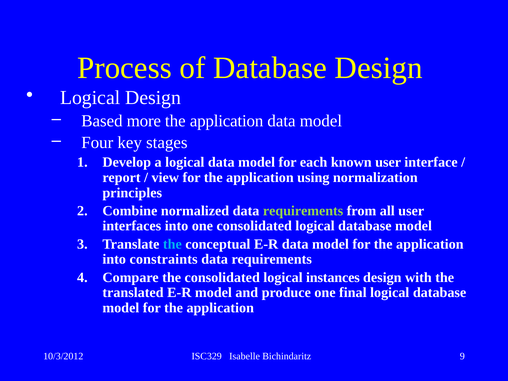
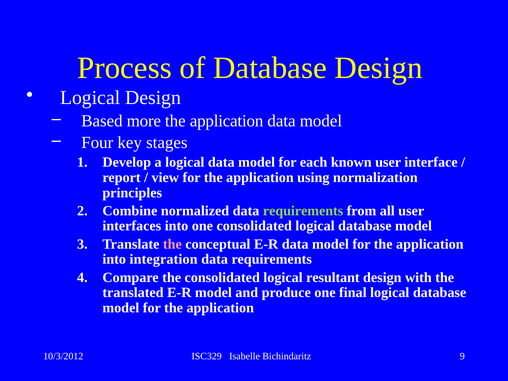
the at (172, 244) colour: light blue -> pink
constraints: constraints -> integration
instances: instances -> resultant
